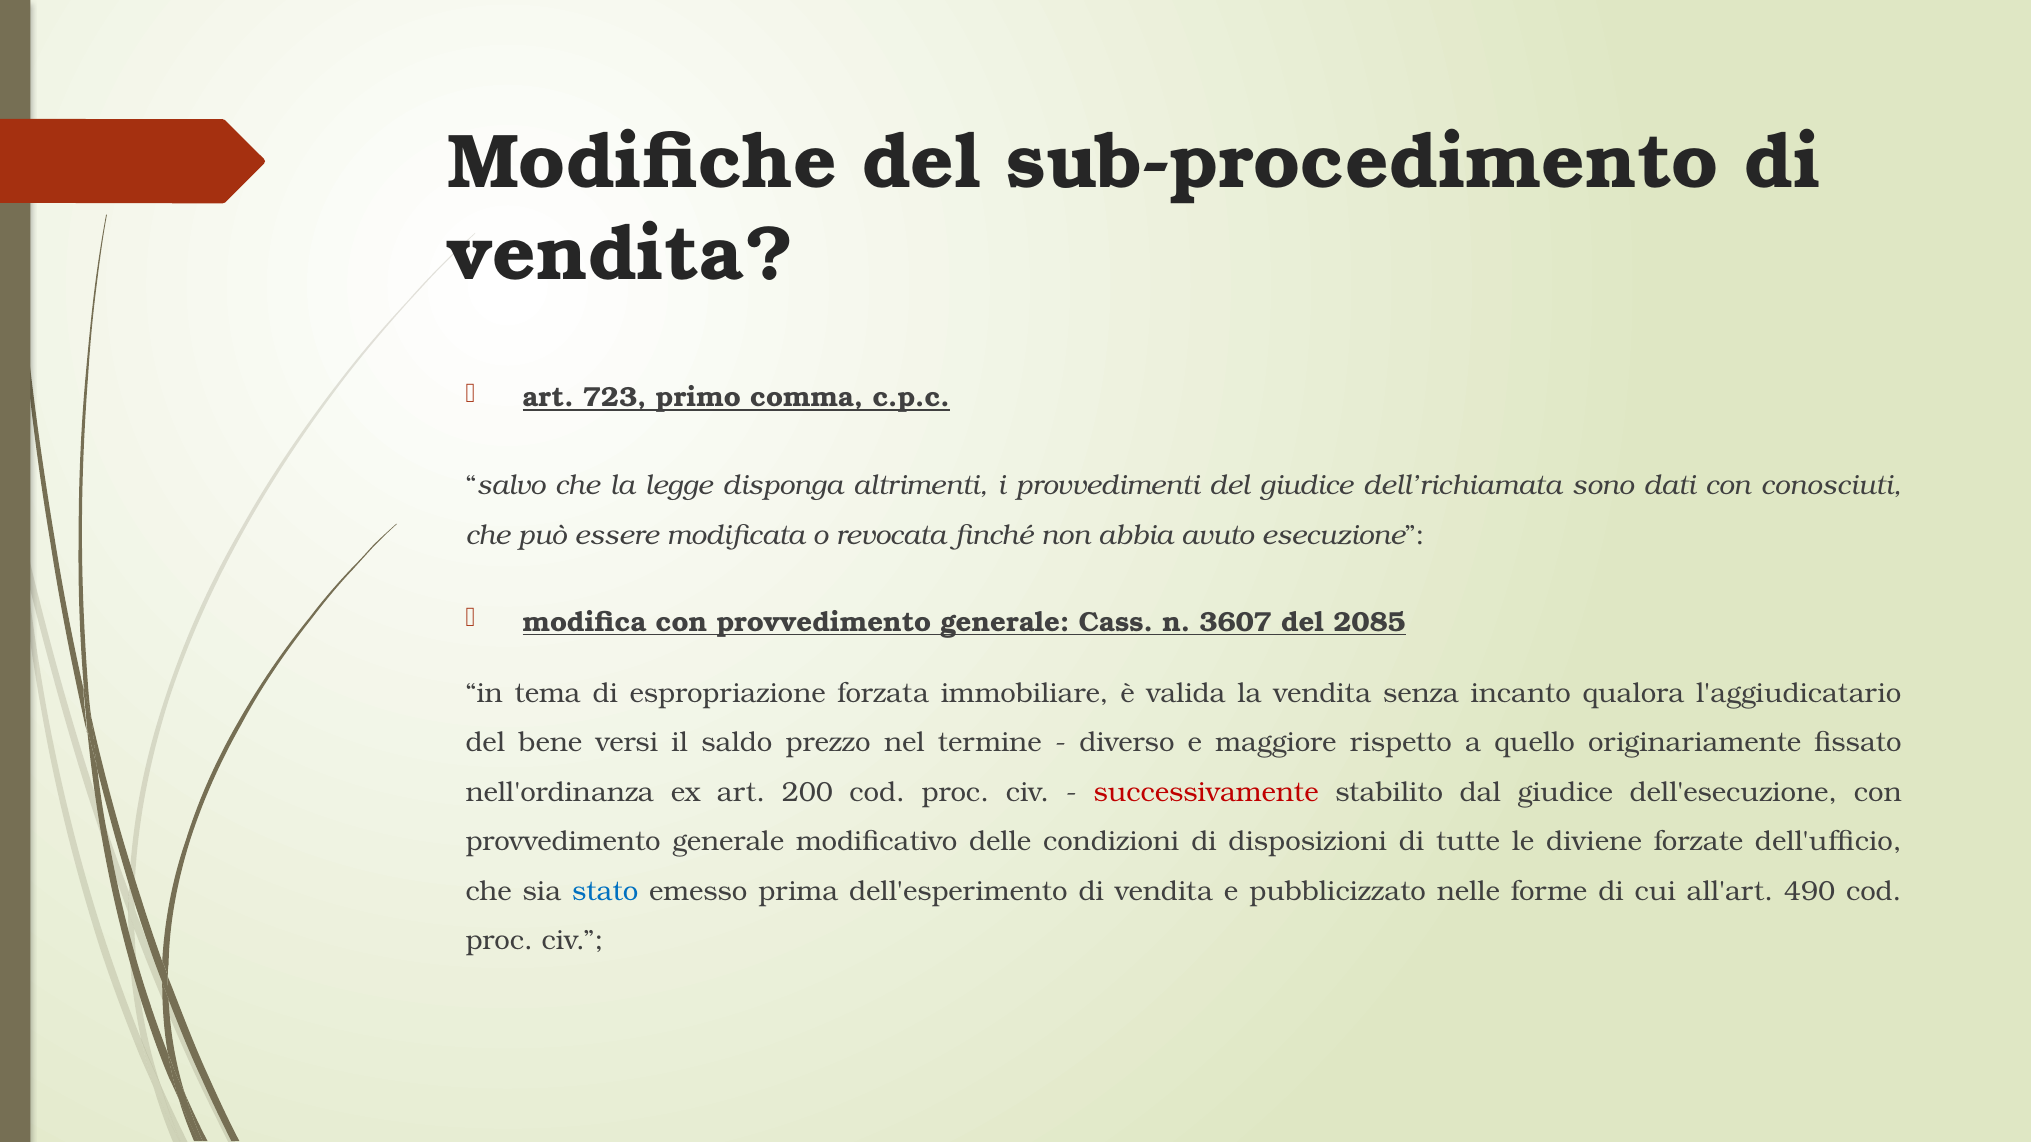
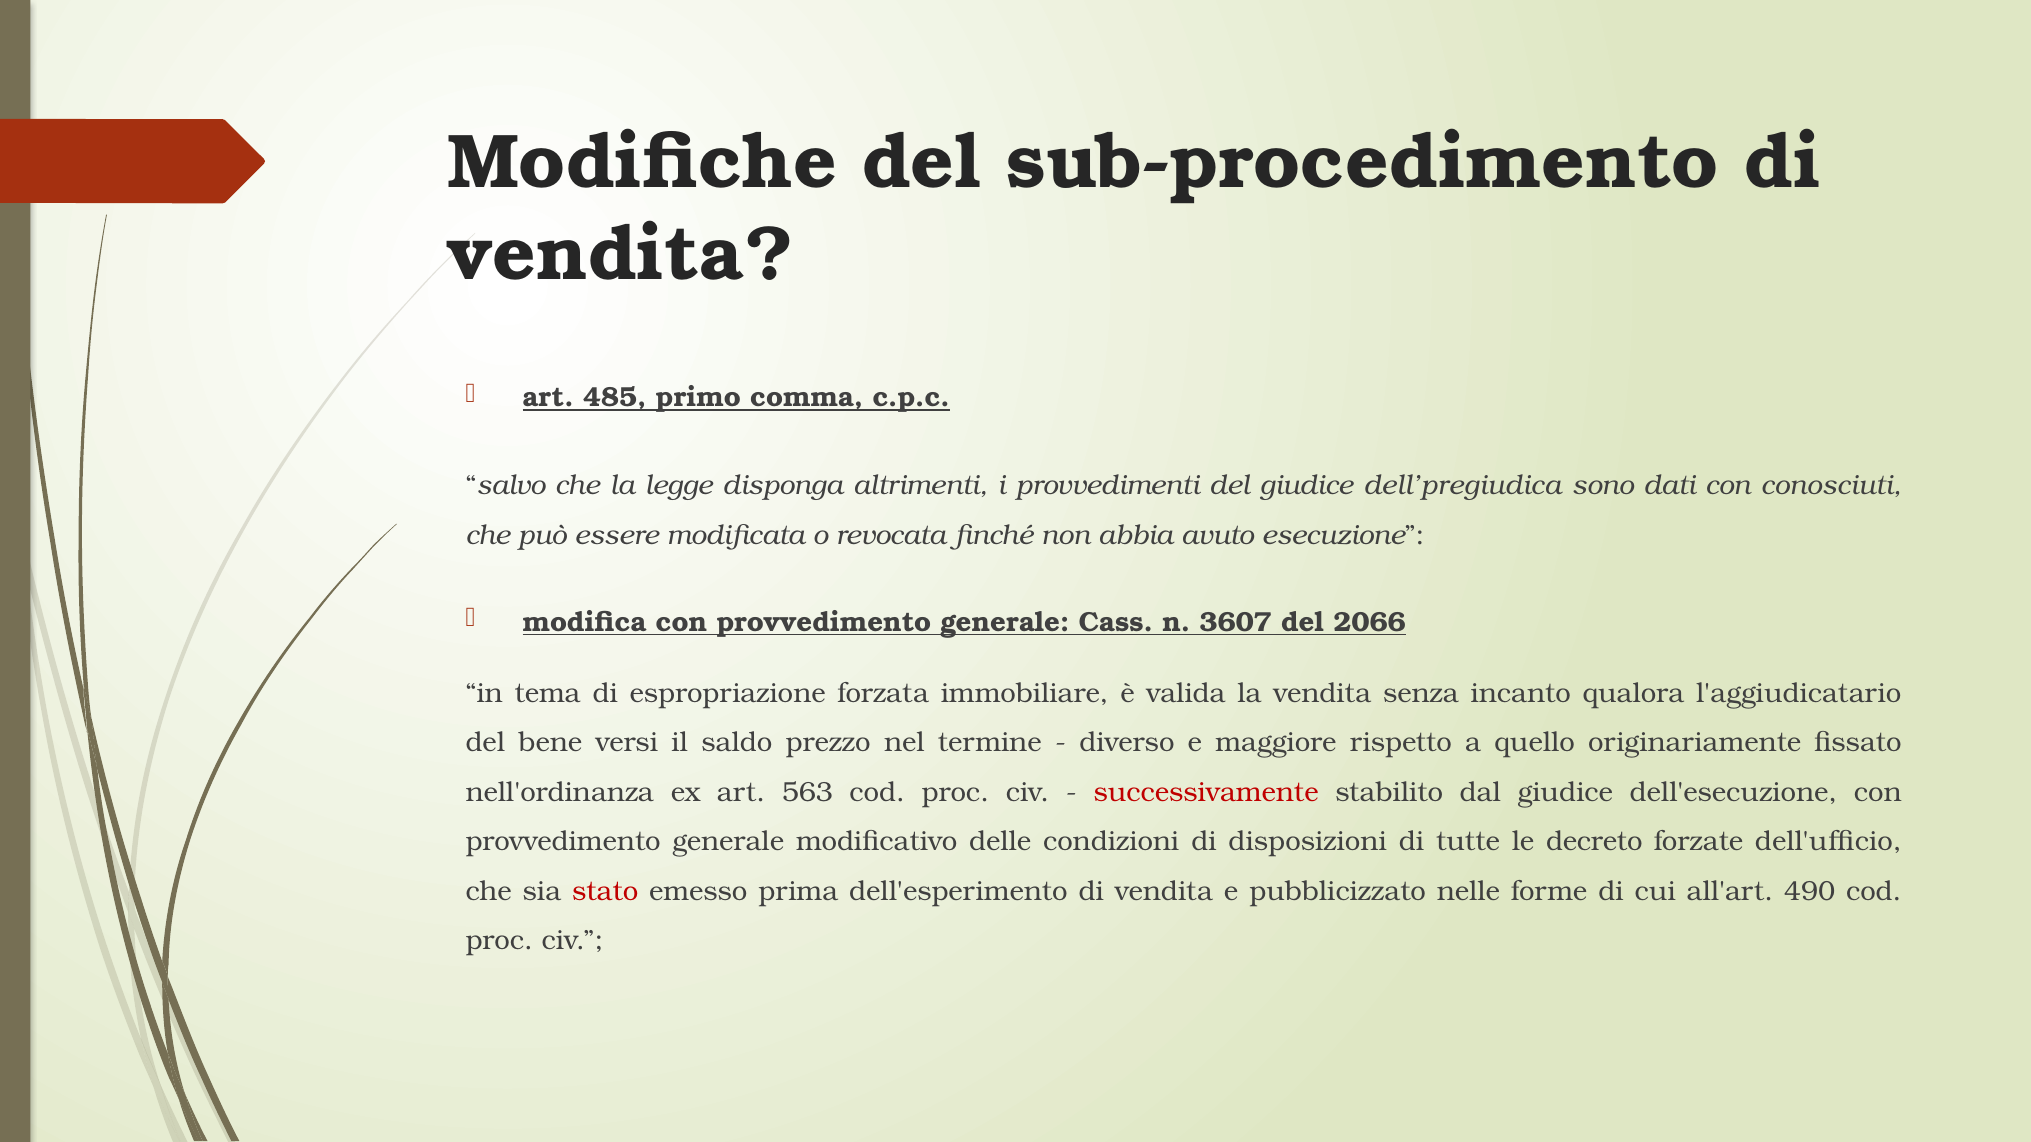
723: 723 -> 485
dell’richiamata: dell’richiamata -> dell’pregiudica
2085: 2085 -> 2066
200: 200 -> 563
diviene: diviene -> decreto
stato colour: blue -> red
